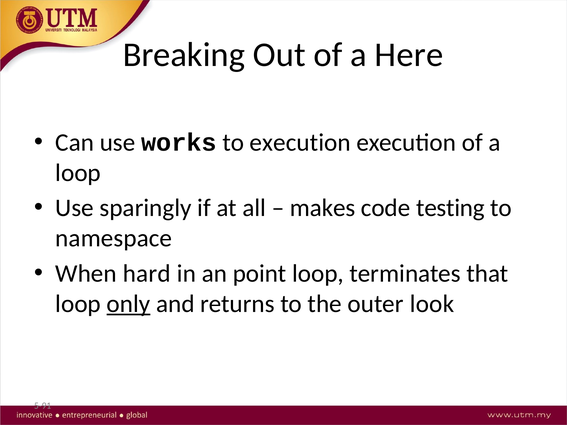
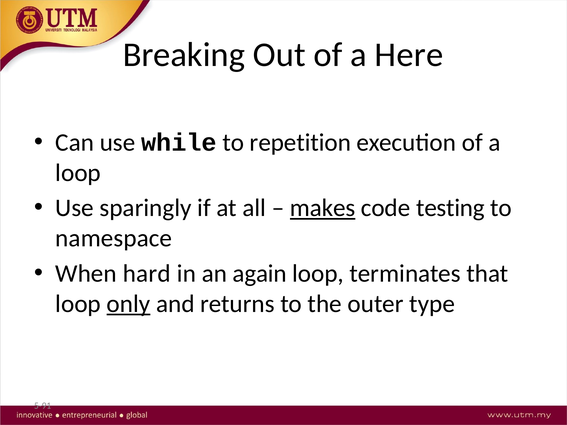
works: works -> while
to execution: execution -> repetition
makes underline: none -> present
point: point -> again
look: look -> type
